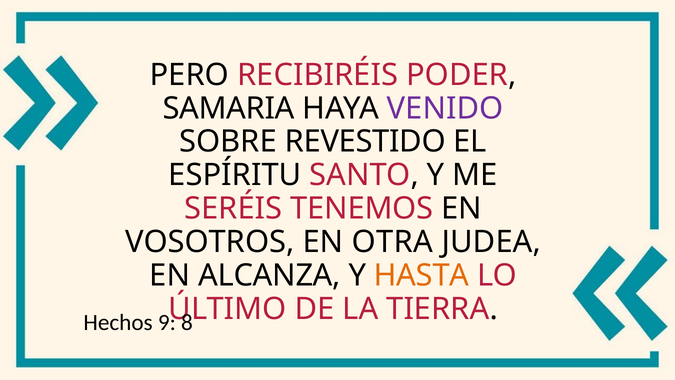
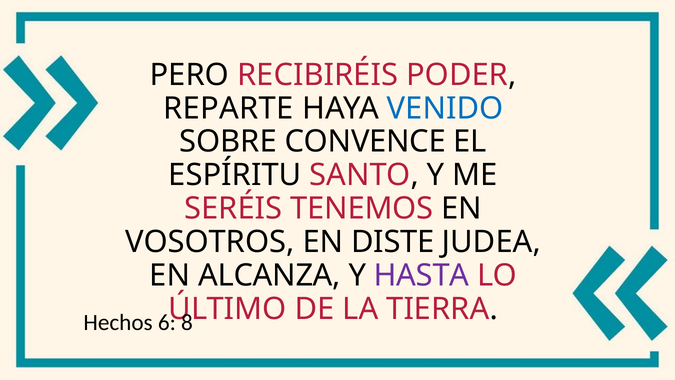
SAMARIA: SAMARIA -> REPARTE
VENIDO colour: purple -> blue
REVESTIDO: REVESTIDO -> CONVENCE
OTRA: OTRA -> DISTE
HASTA colour: orange -> purple
9: 9 -> 6
